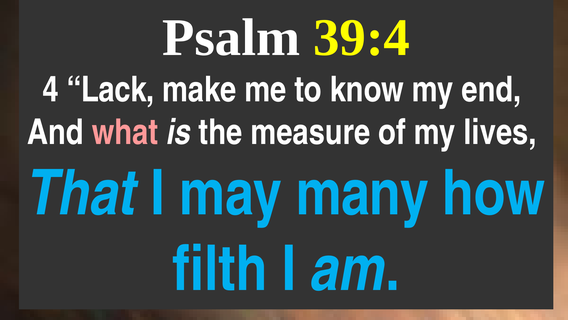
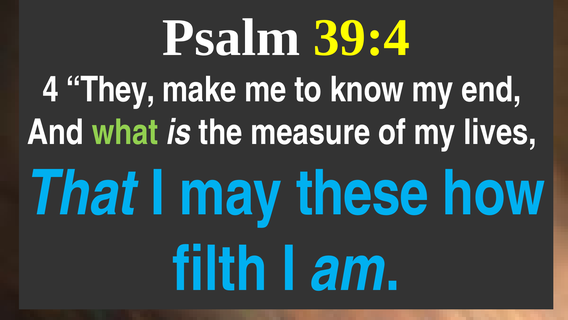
Lack: Lack -> They
what colour: pink -> light green
many: many -> these
